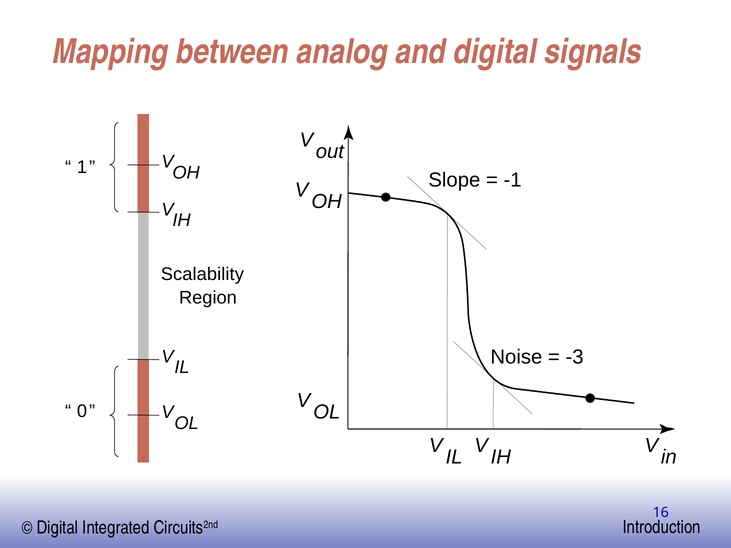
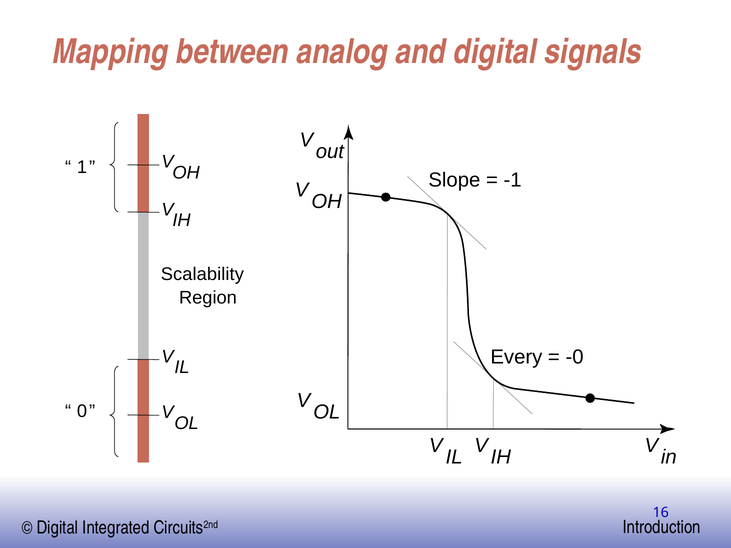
Noise: Noise -> Every
-3: -3 -> -0
